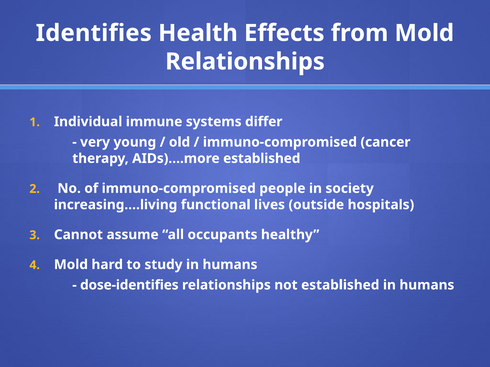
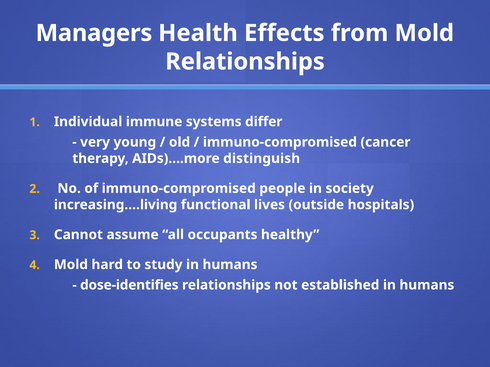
Identifies: Identifies -> Managers
AIDs)….more established: established -> distinguish
